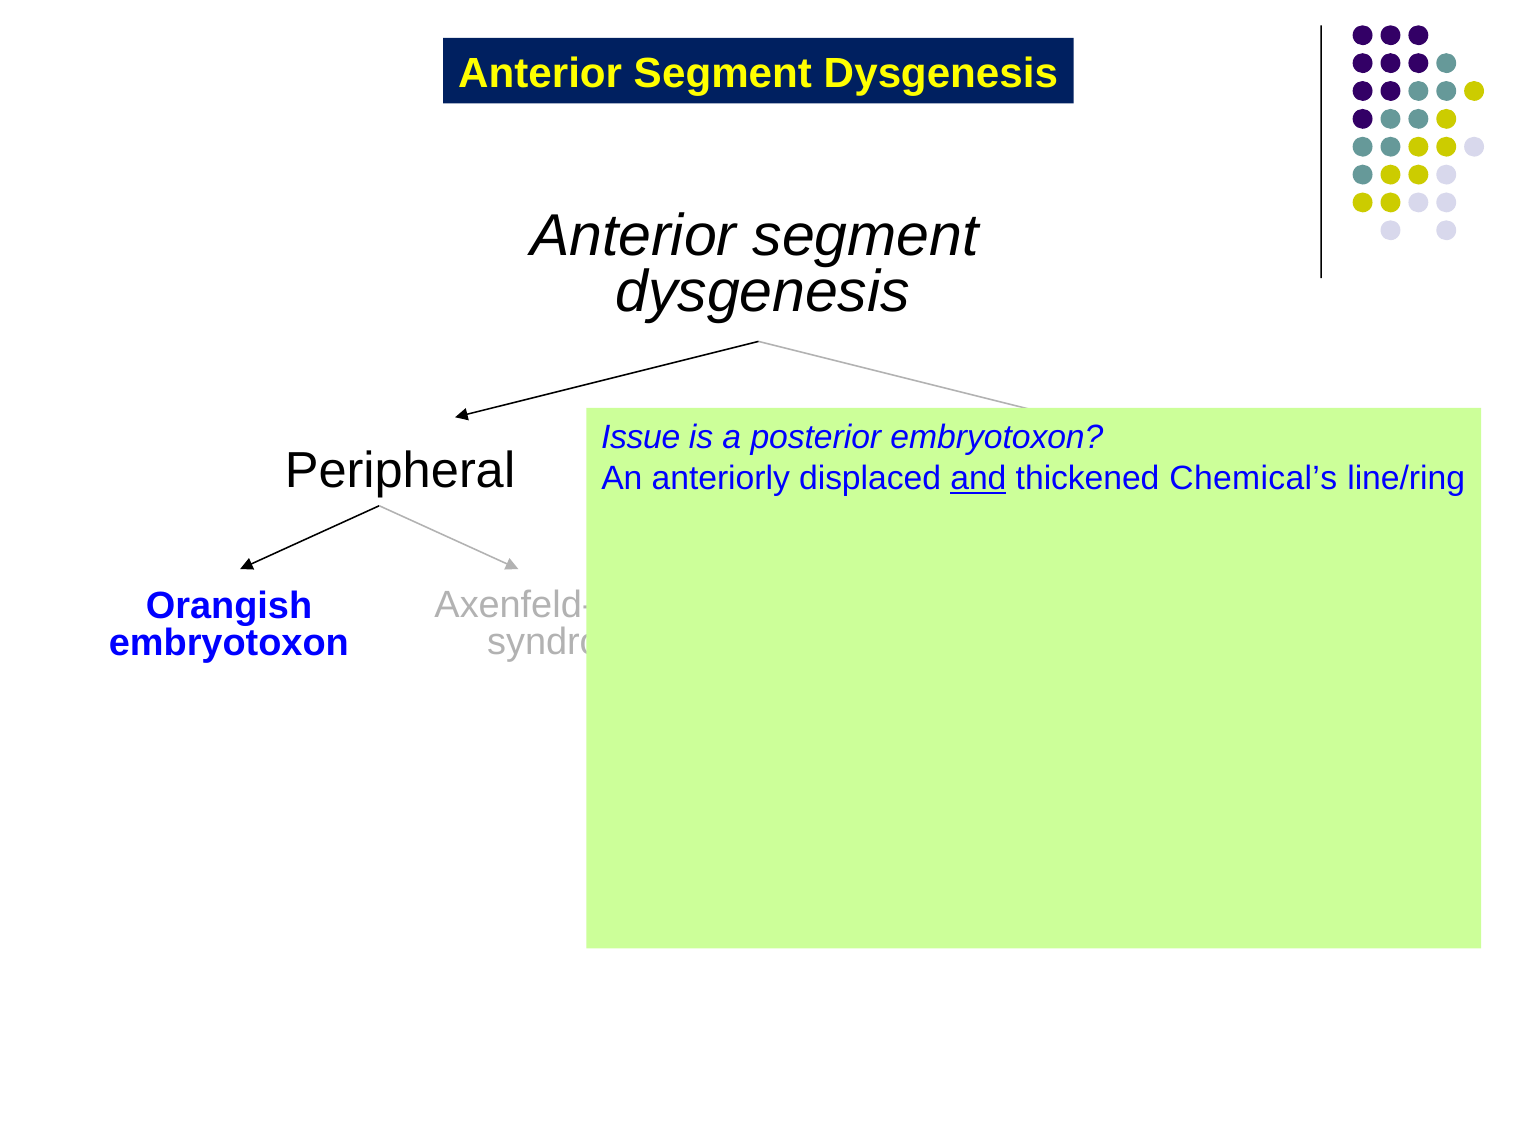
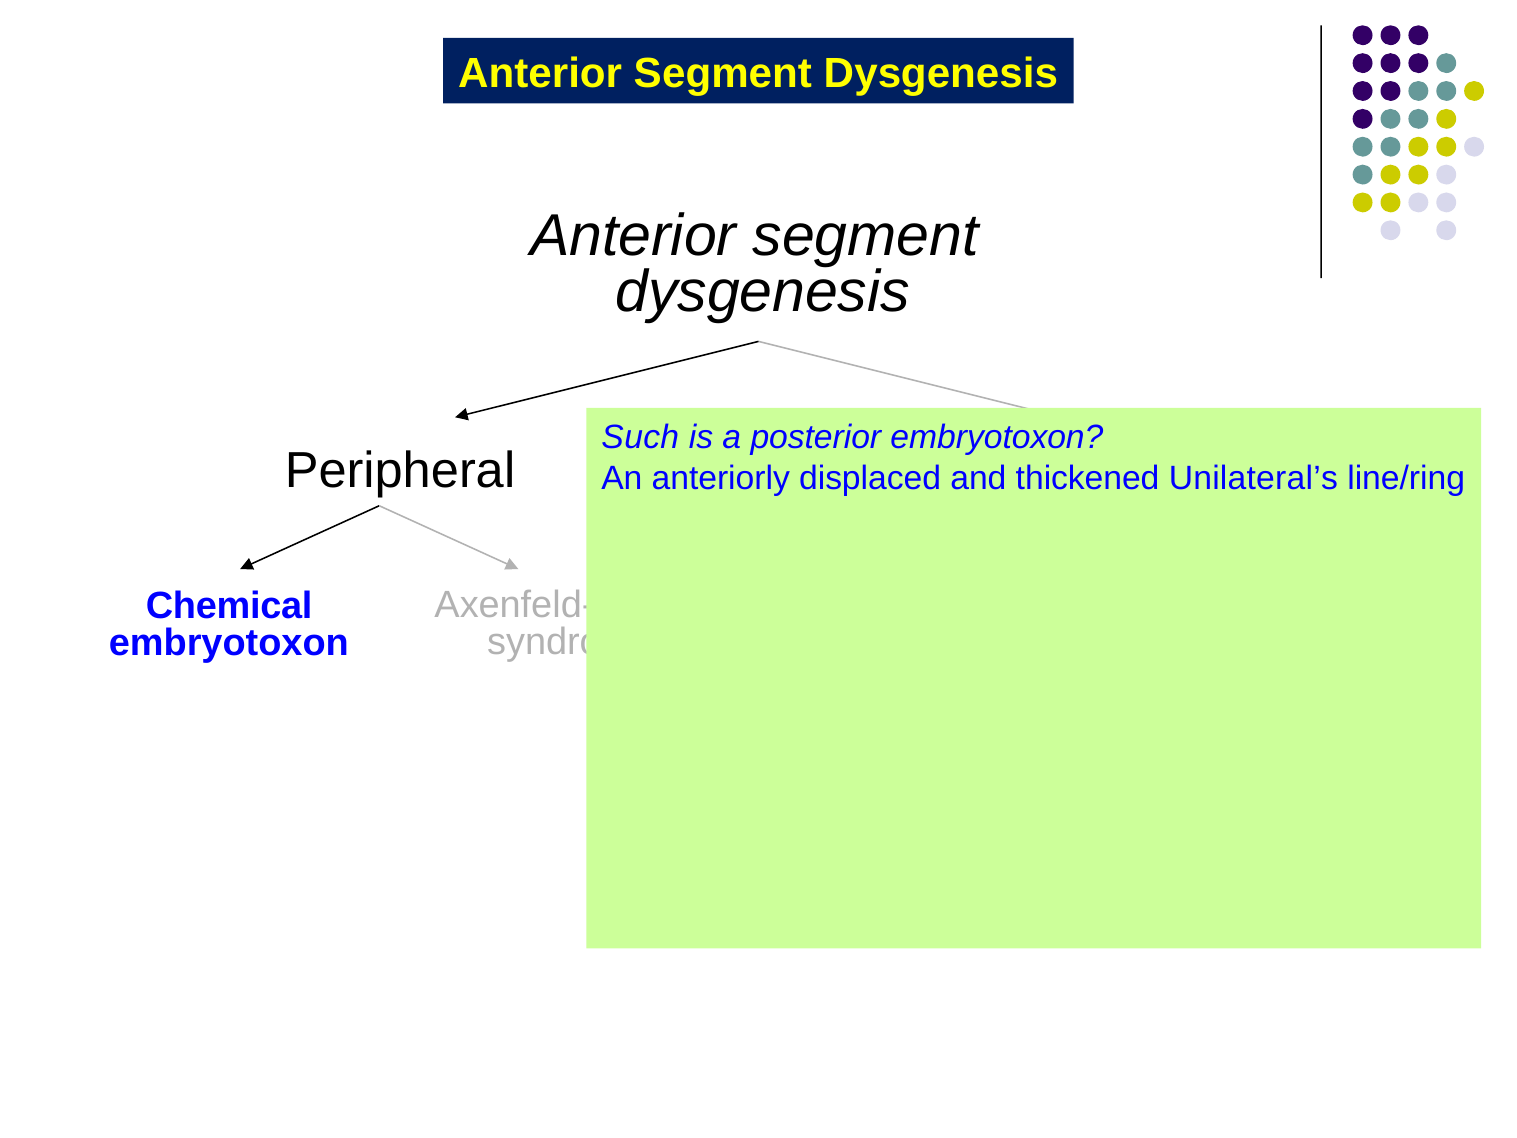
Issue at (641, 438): Issue -> Such
and underline: present -> none
Chemical’s: Chemical’s -> Unilateral’s
Orangish: Orangish -> Chemical
